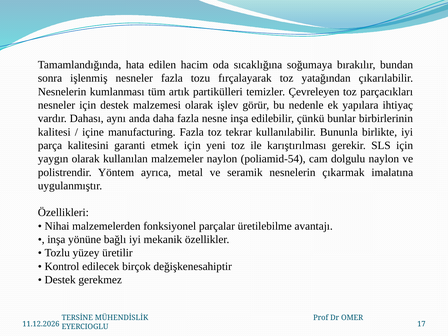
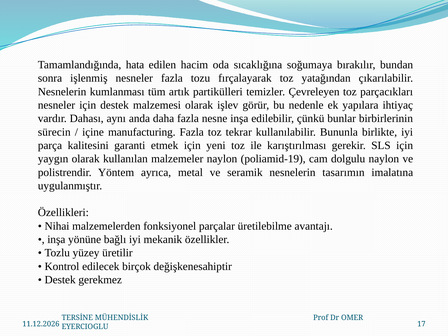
kalitesi: kalitesi -> sürecin
poliamid-54: poliamid-54 -> poliamid-19
çıkarmak: çıkarmak -> tasarımın
